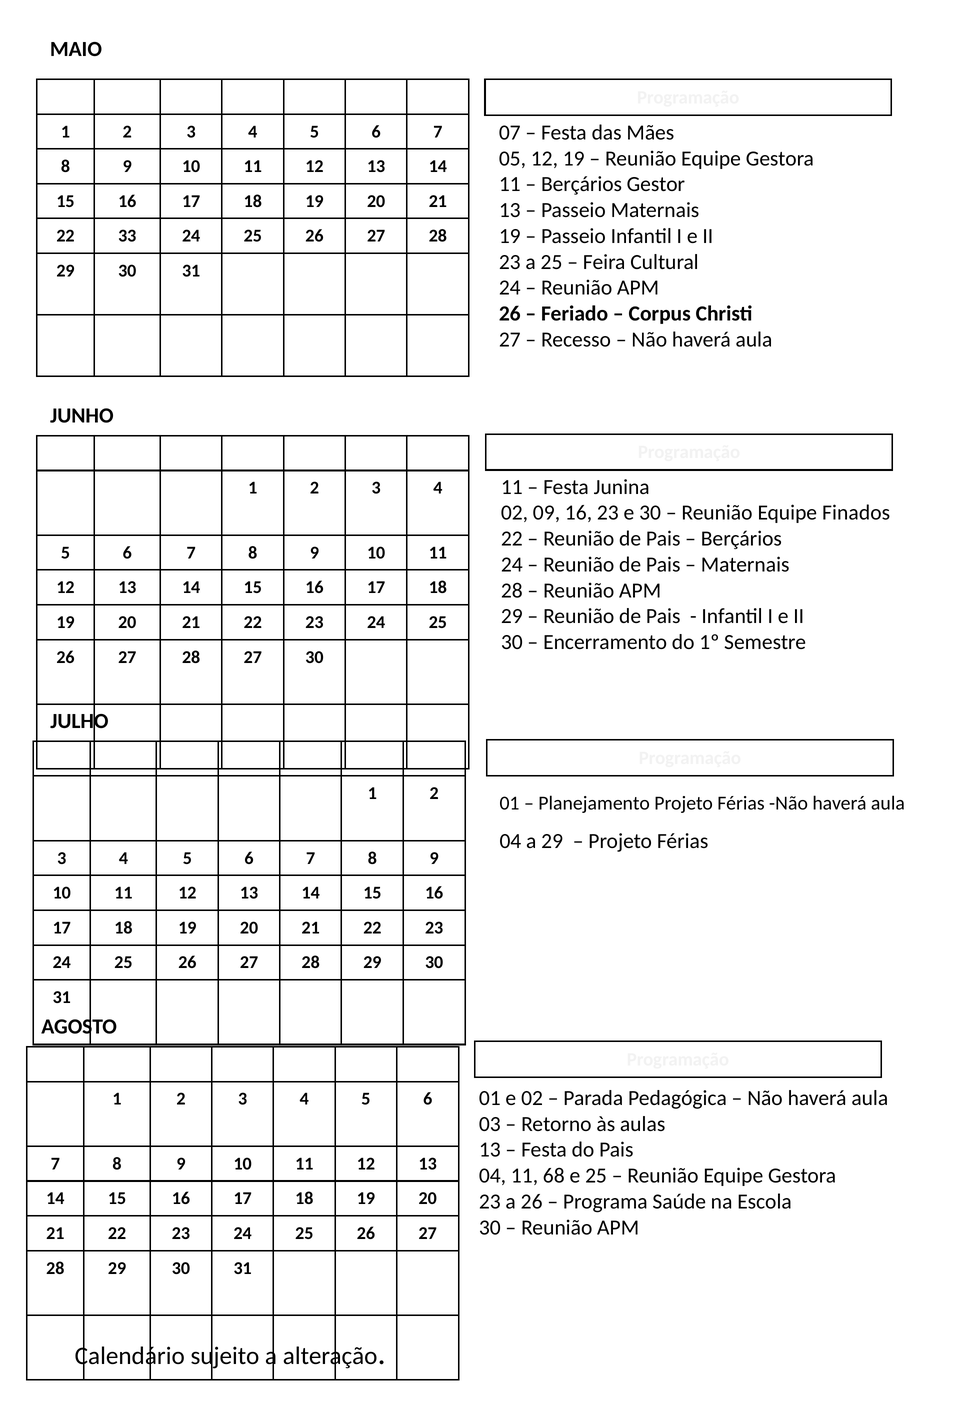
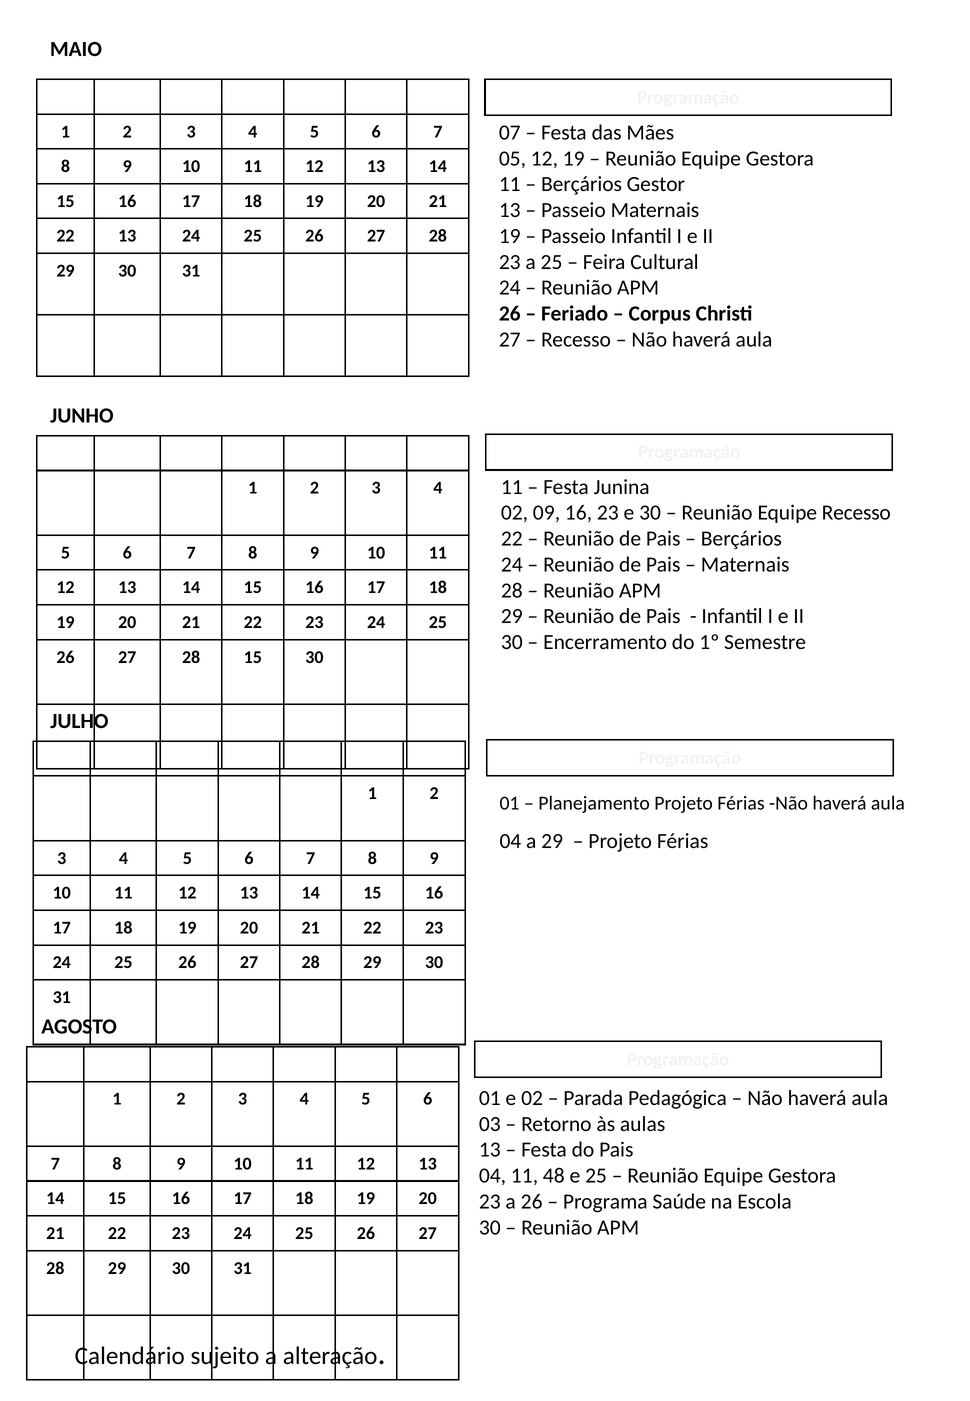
22 33: 33 -> 13
Equipe Finados: Finados -> Recesso
28 27: 27 -> 15
68: 68 -> 48
